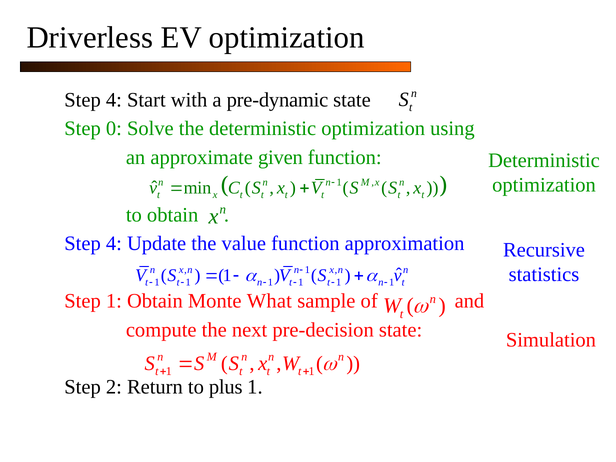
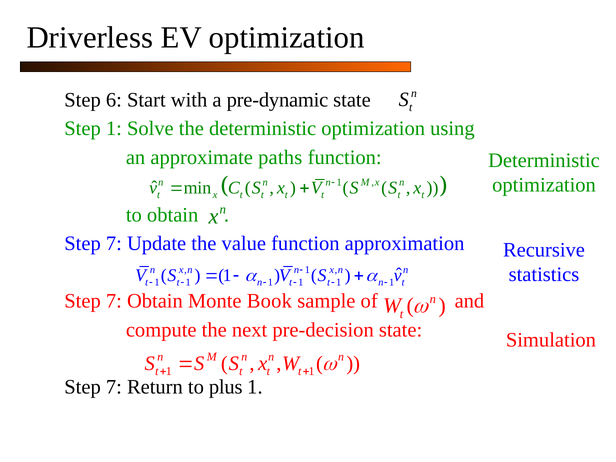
4 at (114, 100): 4 -> 6
Step 0: 0 -> 1
given: given -> paths
4 at (114, 244): 4 -> 7
1 at (114, 301): 1 -> 7
What: What -> Book
2 at (114, 387): 2 -> 7
